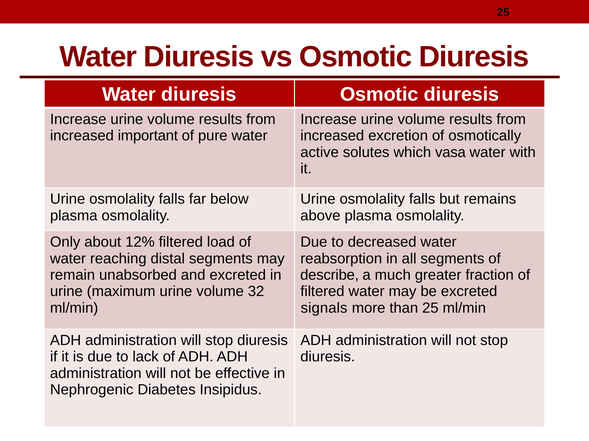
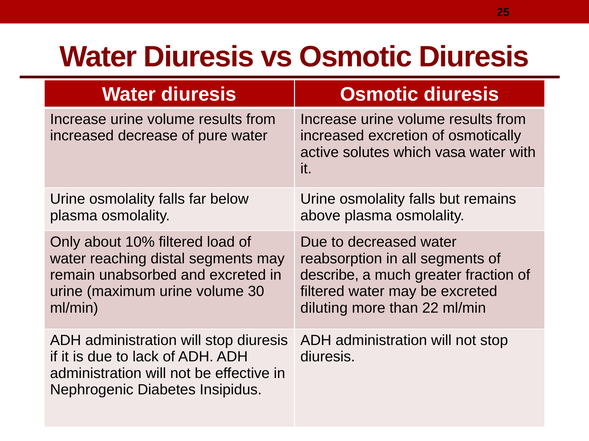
important: important -> decrease
12%: 12% -> 10%
32: 32 -> 30
signals: signals -> diluting
than 25: 25 -> 22
